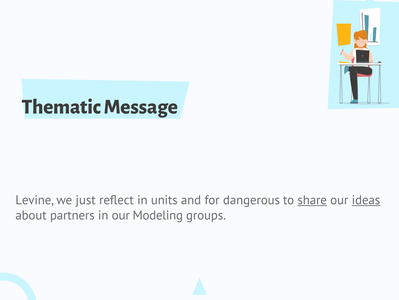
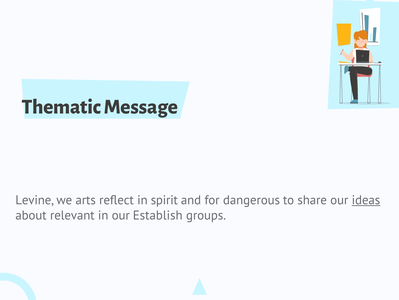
just: just -> arts
units: units -> spirit
share underline: present -> none
partners: partners -> relevant
Modeling: Modeling -> Establish
